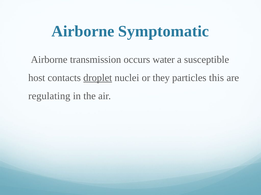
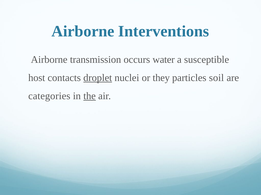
Symptomatic: Symptomatic -> Interventions
this: this -> soil
regulating: regulating -> categories
the underline: none -> present
